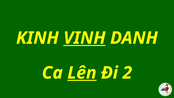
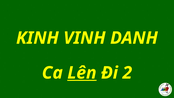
VINH underline: present -> none
